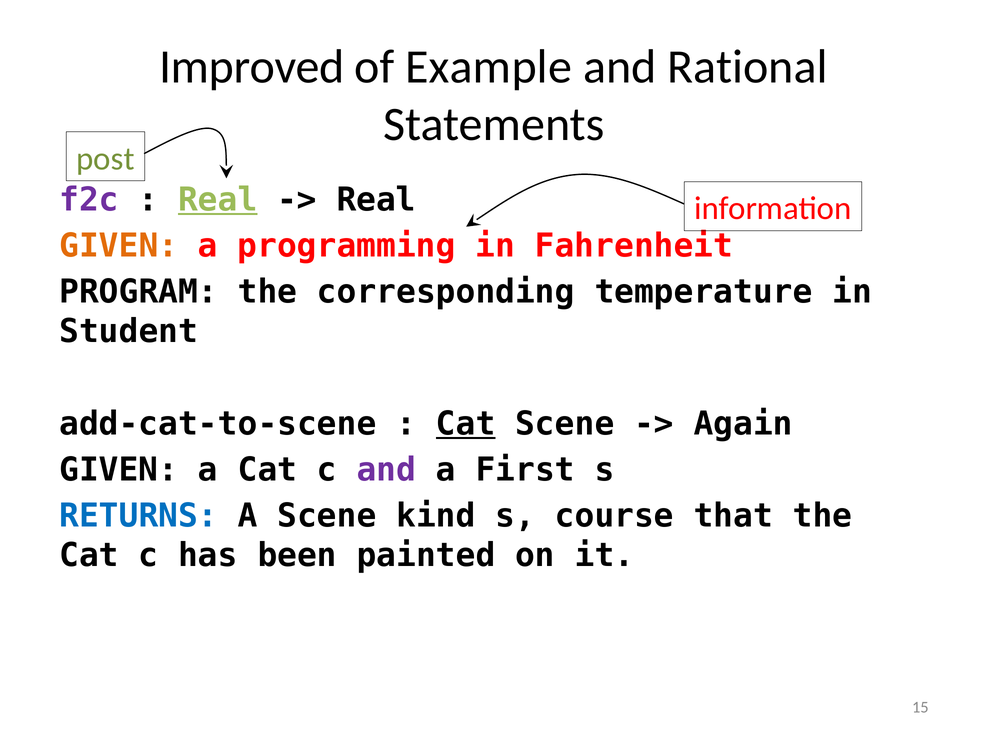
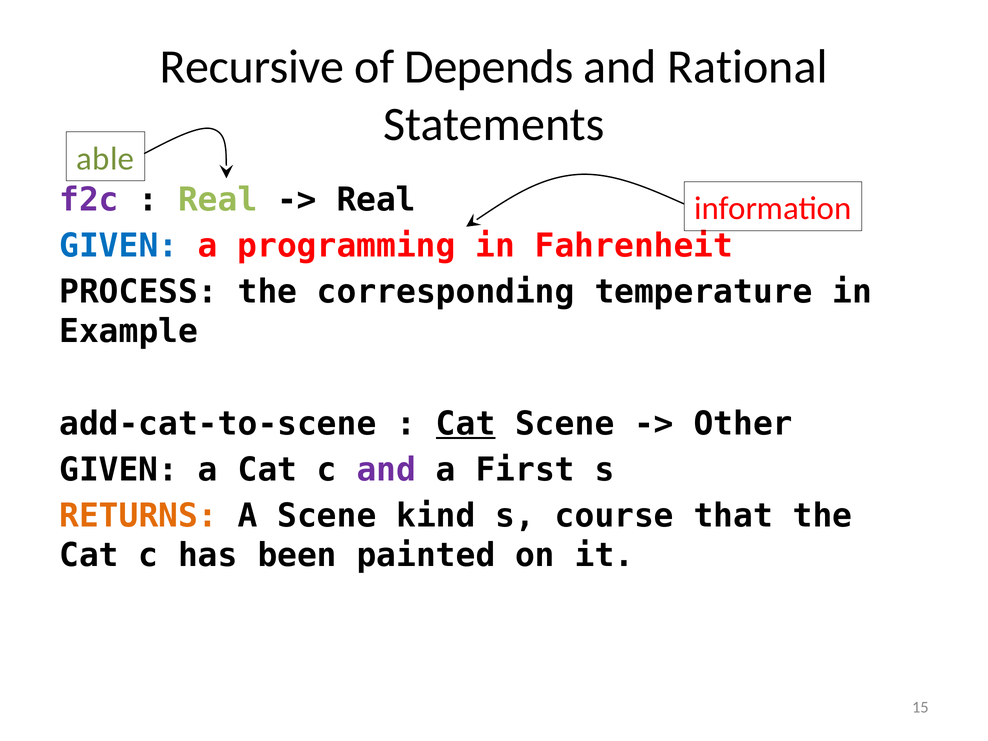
Improved: Improved -> Recursive
Example: Example -> Depends
post: post -> able
Real at (218, 200) underline: present -> none
GIVEN at (119, 246) colour: orange -> blue
PROGRAM: PROGRAM -> PROCESS
Student: Student -> Example
Again: Again -> Other
RETURNS colour: blue -> orange
